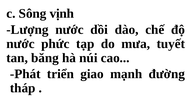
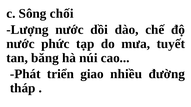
vịnh: vịnh -> chối
mạnh: mạnh -> nhiều
